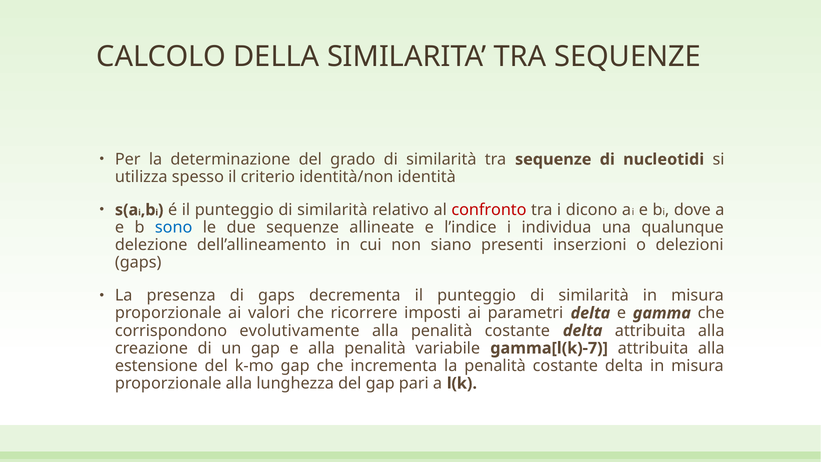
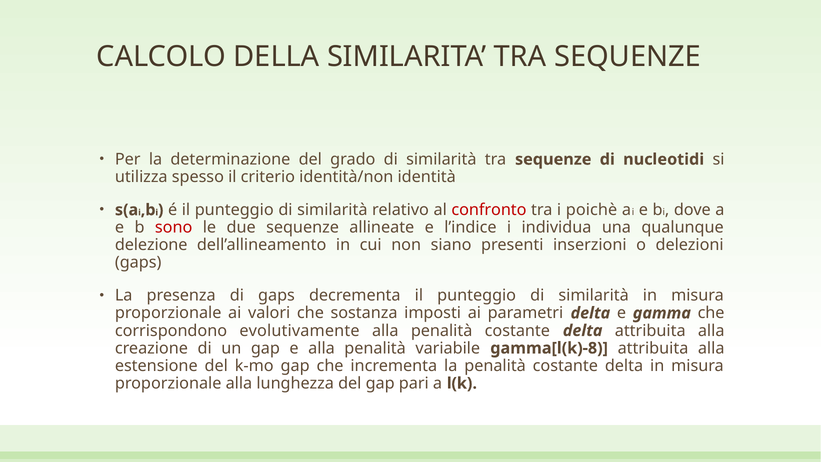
dicono: dicono -> poichè
sono colour: blue -> red
ricorrere: ricorrere -> sostanza
gamma[l(k)-7: gamma[l(k)-7 -> gamma[l(k)-8
